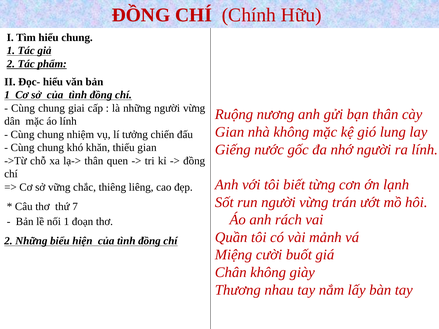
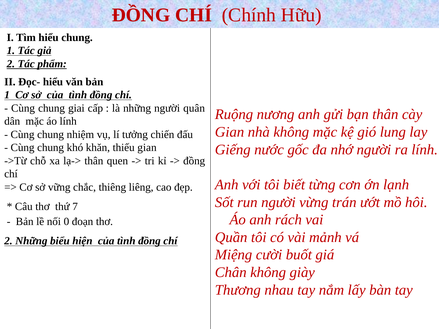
những người vừng: vừng -> quân
nối 1: 1 -> 0
